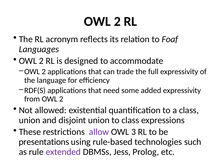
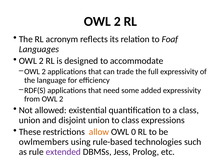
allow colour: purple -> orange
3: 3 -> 0
presentations: presentations -> owlmembers
